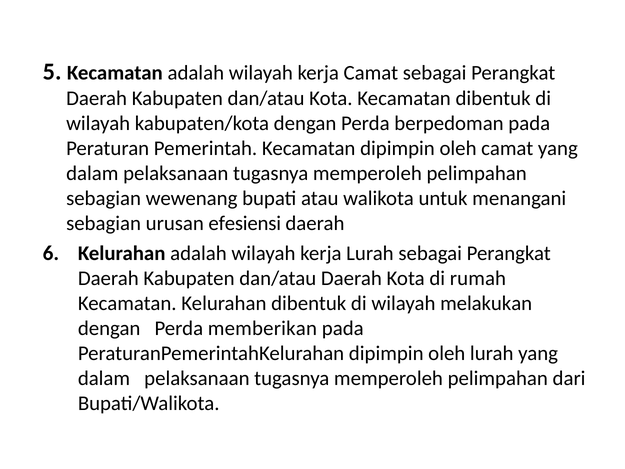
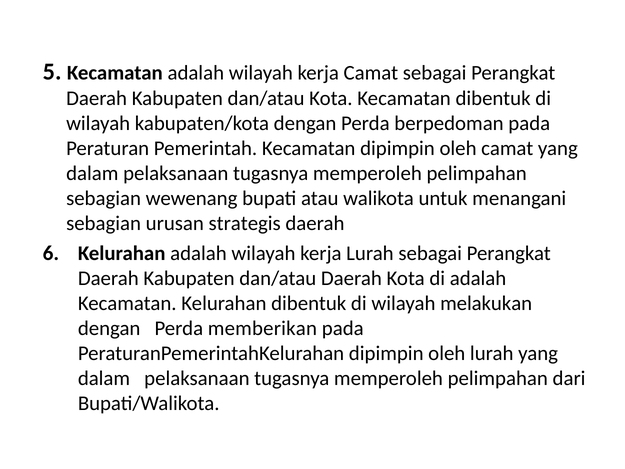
efesiensi: efesiensi -> strategis
di rumah: rumah -> adalah
